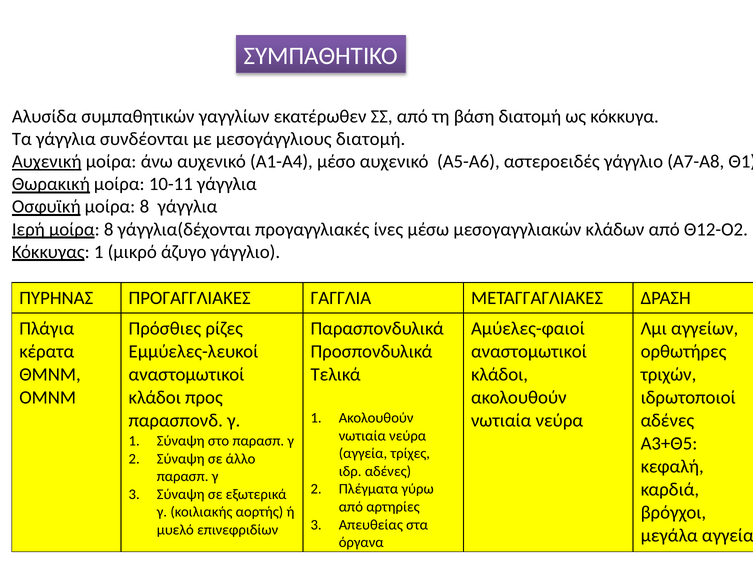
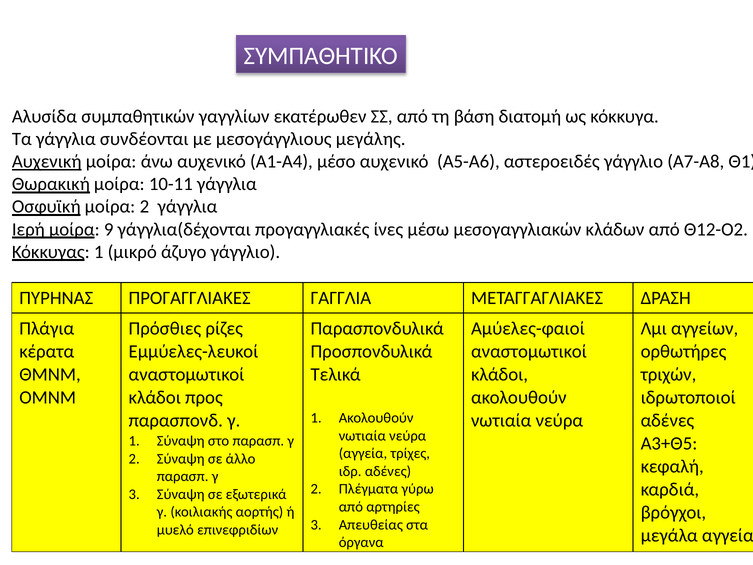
μεσογάγγλιους διατομή: διατομή -> μεγάλης
Οσφυϊκή μοίρα 8: 8 -> 2
Ιερή μοίρα 8: 8 -> 9
